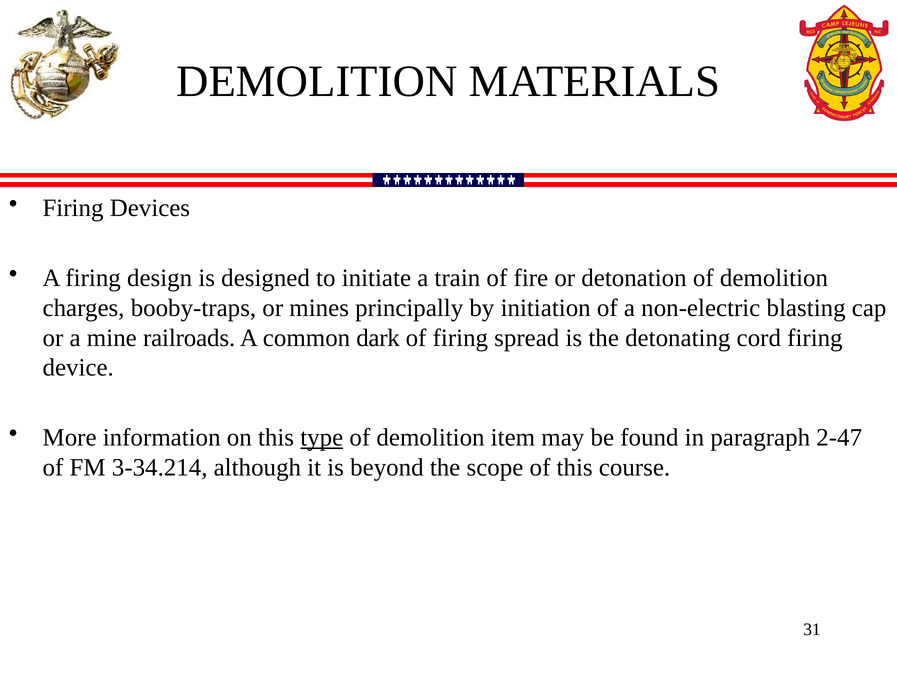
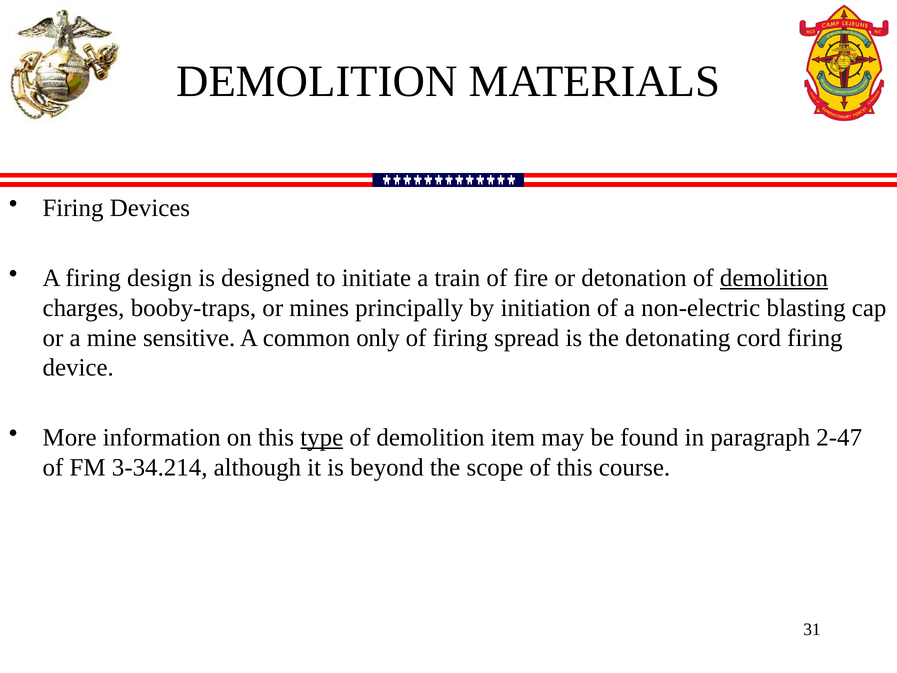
demolition at (774, 278) underline: none -> present
railroads: railroads -> sensitive
dark: dark -> only
